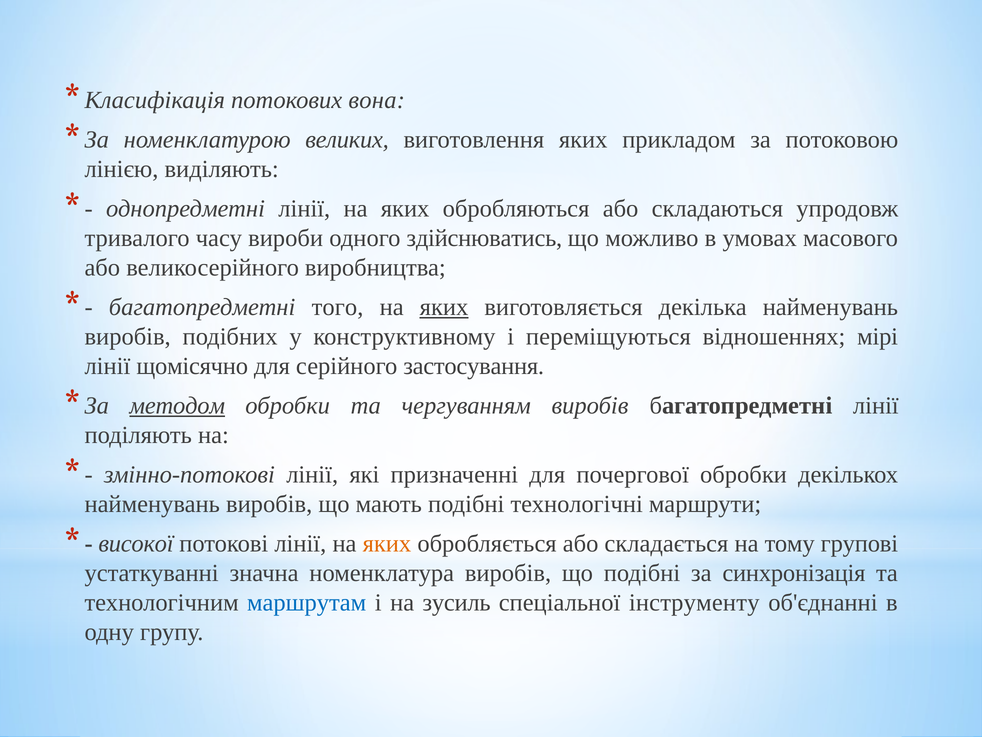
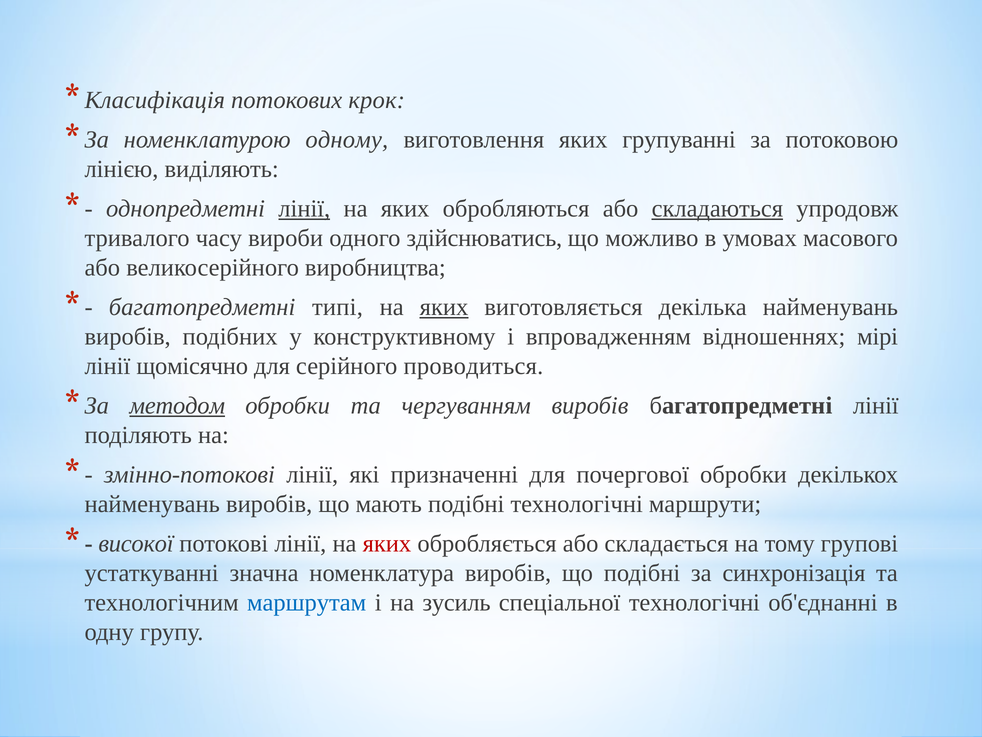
вона: вона -> крок
великих: великих -> одному
прикладом: прикладом -> групуванні
лінії at (304, 208) underline: none -> present
складаються underline: none -> present
того: того -> типі
переміщуються: переміщуються -> впровадженням
застосування: застосування -> проводиться
яких at (387, 543) colour: orange -> red
спеціальної інструменту: інструменту -> технологічні
